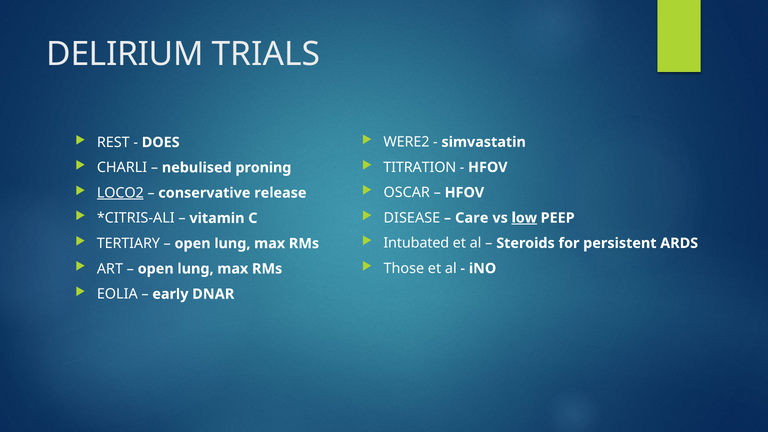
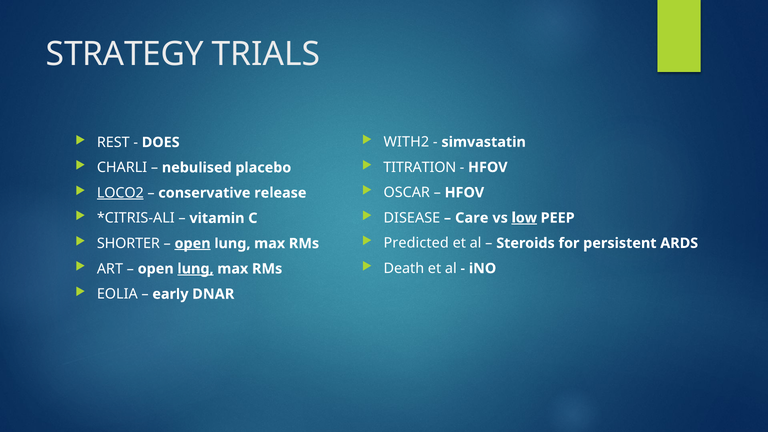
DELIRIUM: DELIRIUM -> STRATEGY
WERE2: WERE2 -> WITH2
proning: proning -> placebo
Intubated: Intubated -> Predicted
TERTIARY: TERTIARY -> SHORTER
open at (193, 243) underline: none -> present
Those: Those -> Death
lung at (195, 269) underline: none -> present
